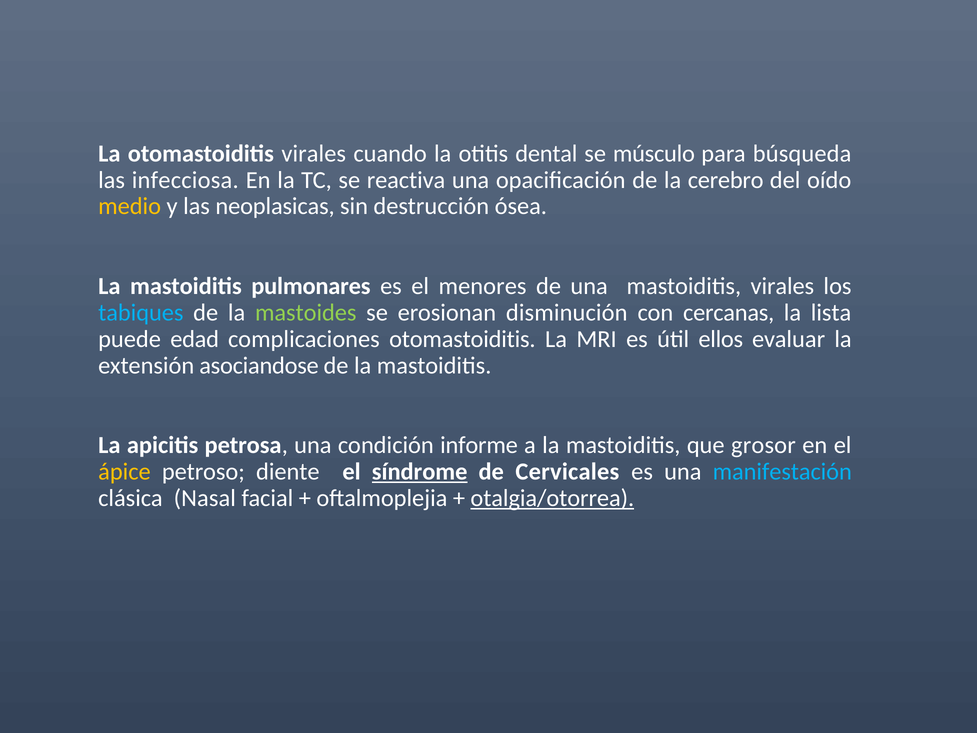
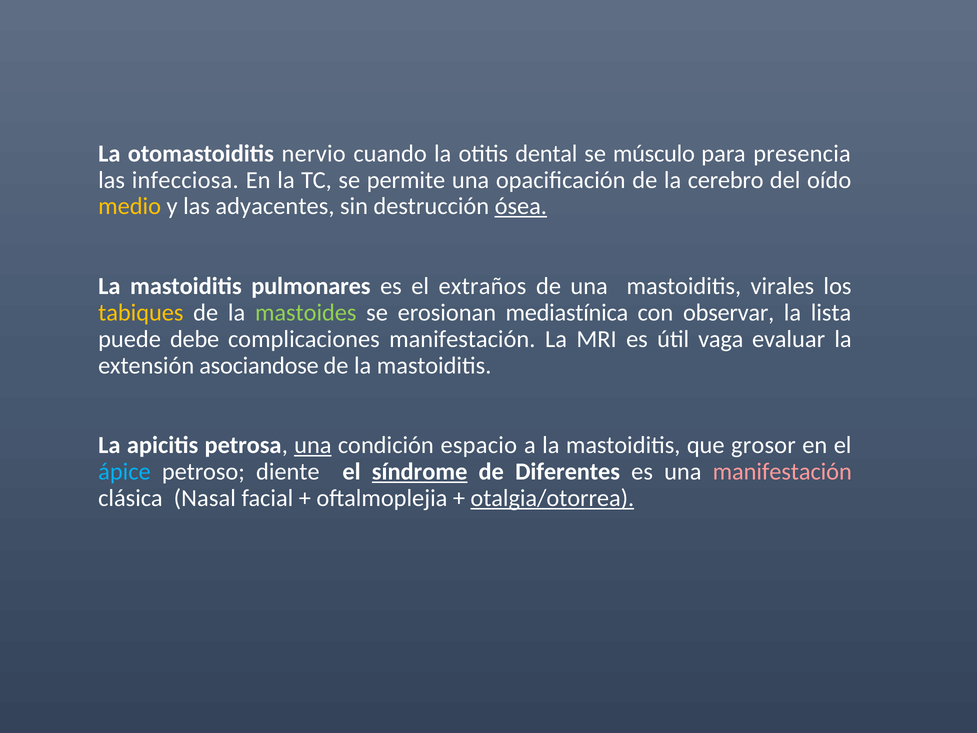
otomastoiditis virales: virales -> nervio
búsqueda: búsqueda -> presencia
reactiva: reactiva -> permite
neoplasicas: neoplasicas -> adyacentes
ósea underline: none -> present
menores: menores -> extraños
tabiques colour: light blue -> yellow
disminución: disminución -> mediastínica
cercanas: cercanas -> observar
edad: edad -> debe
complicaciones otomastoiditis: otomastoiditis -> manifestación
ellos: ellos -> vaga
una at (313, 445) underline: none -> present
informe: informe -> espacio
ápice colour: yellow -> light blue
Cervicales: Cervicales -> Diferentes
manifestación at (782, 472) colour: light blue -> pink
